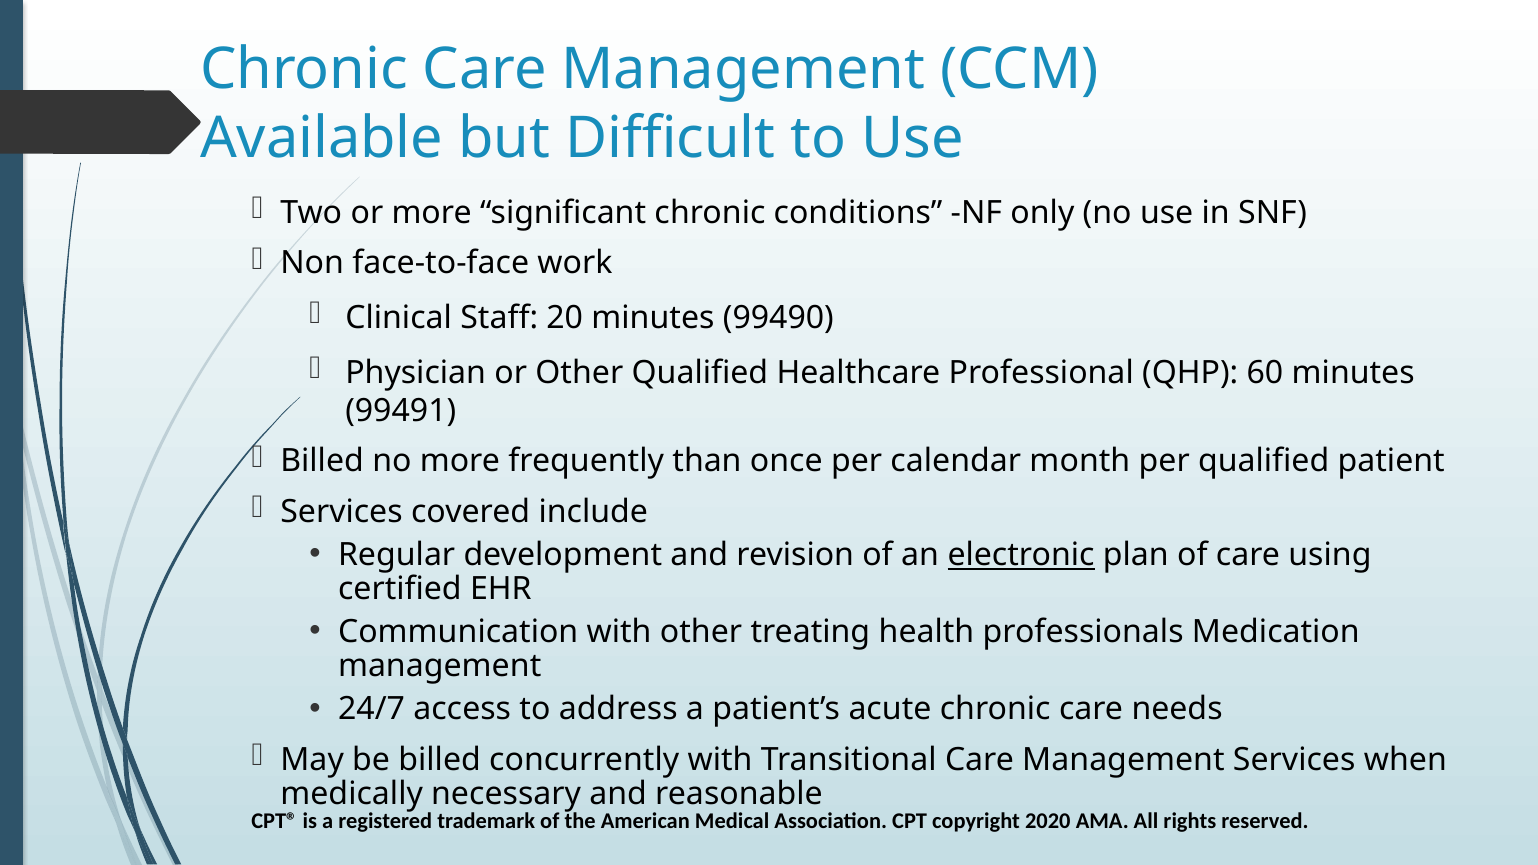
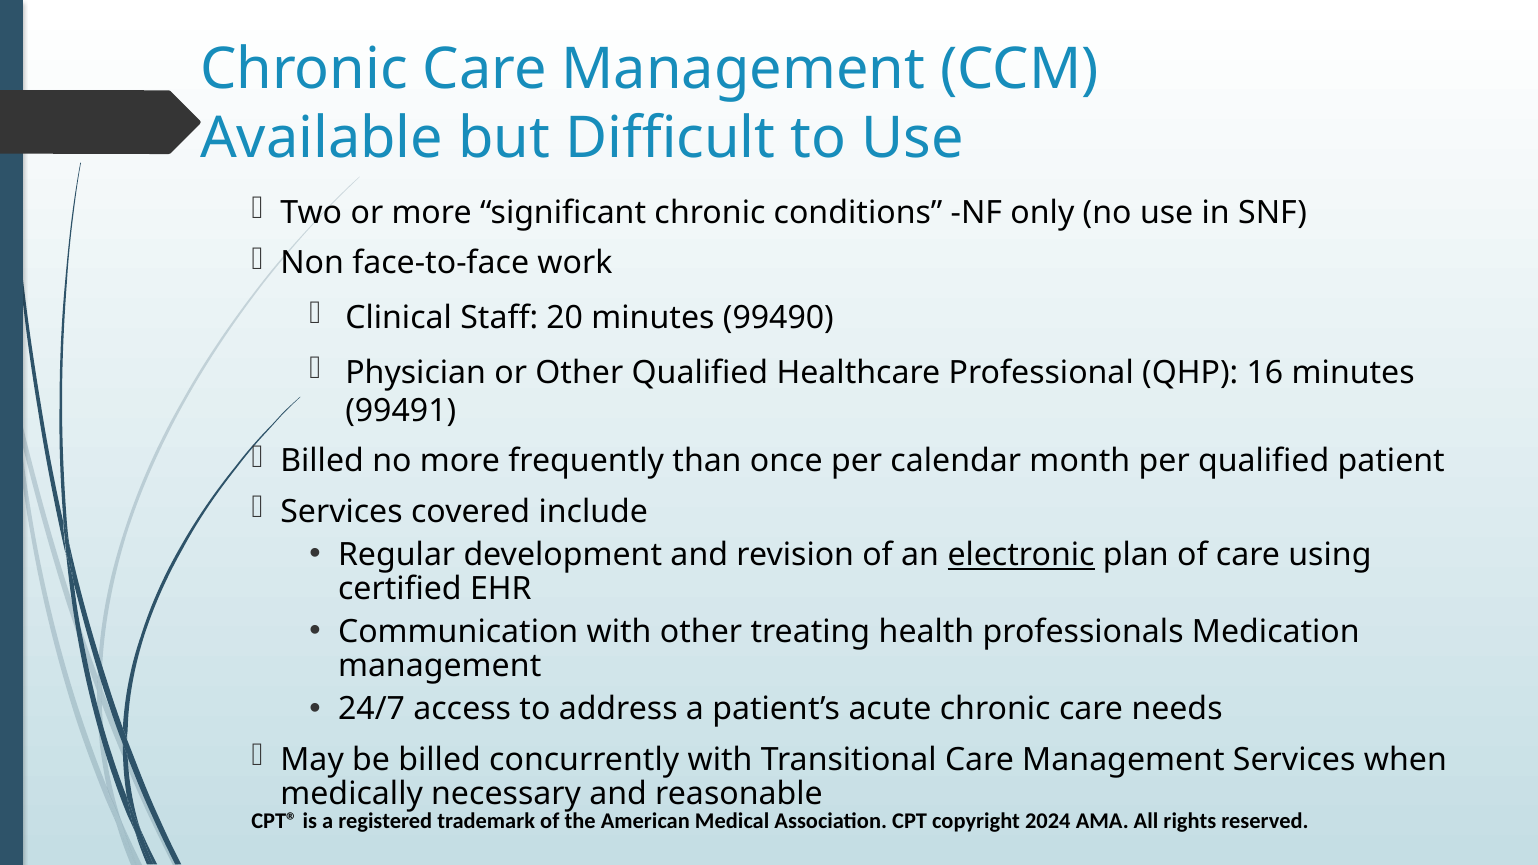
60: 60 -> 16
2020: 2020 -> 2024
